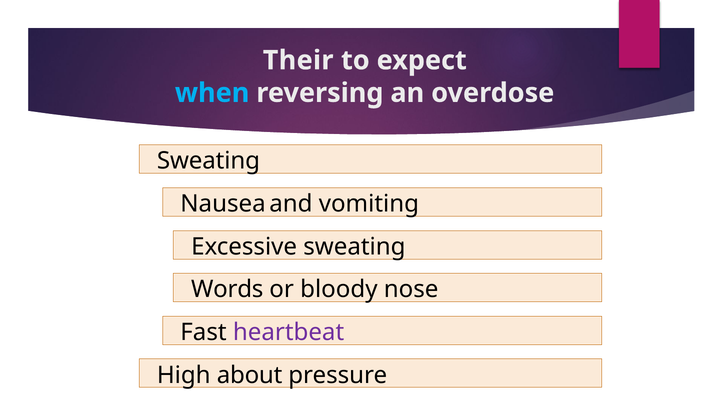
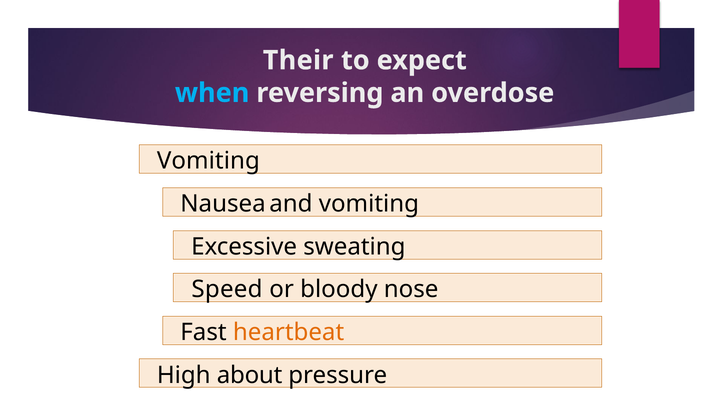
Sweating at (208, 161): Sweating -> Vomiting
Words: Words -> Speed
heartbeat colour: purple -> orange
